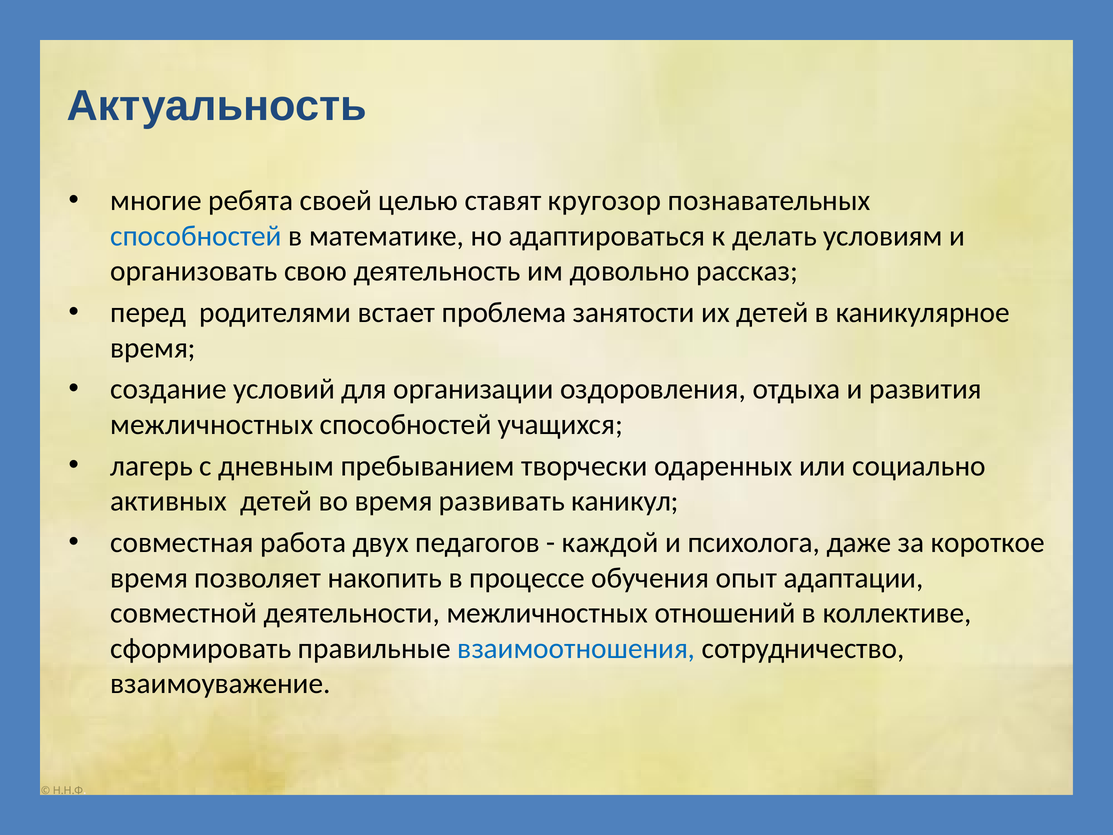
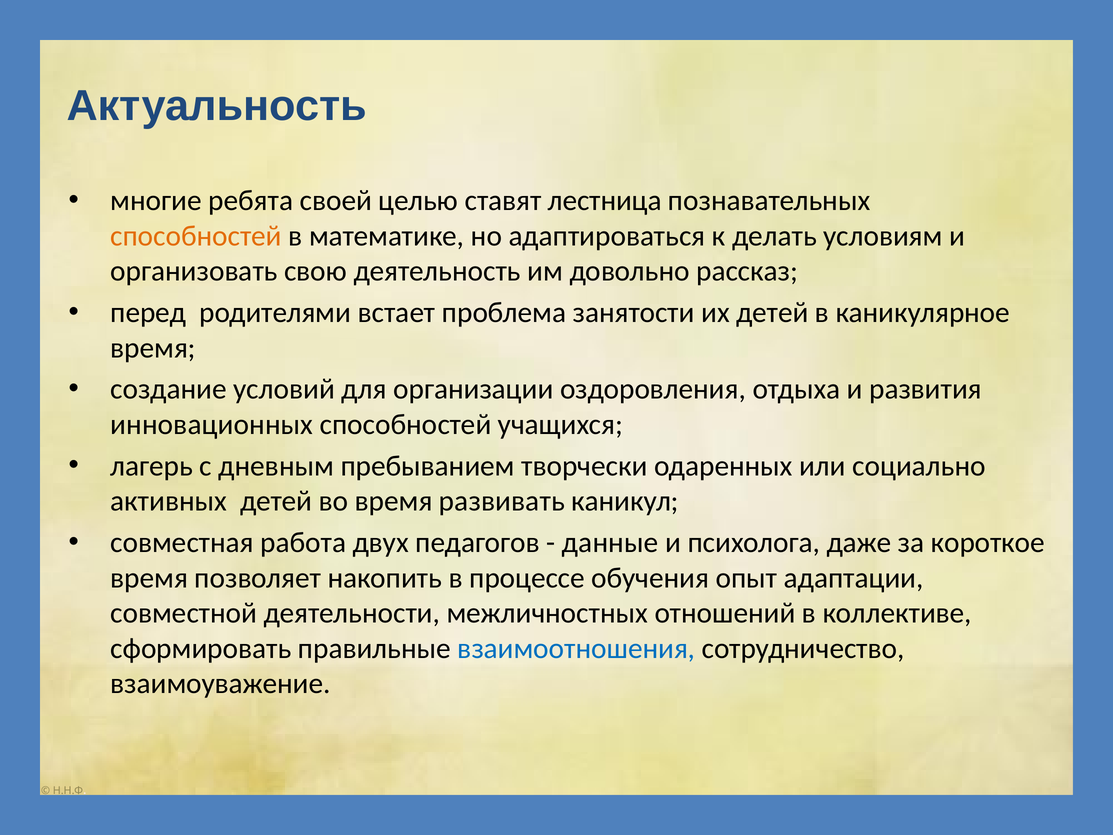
кругозор: кругозор -> лестница
способностей at (196, 236) colour: blue -> orange
межличностных at (212, 424): межличностных -> инновационных
каждой: каждой -> данные
